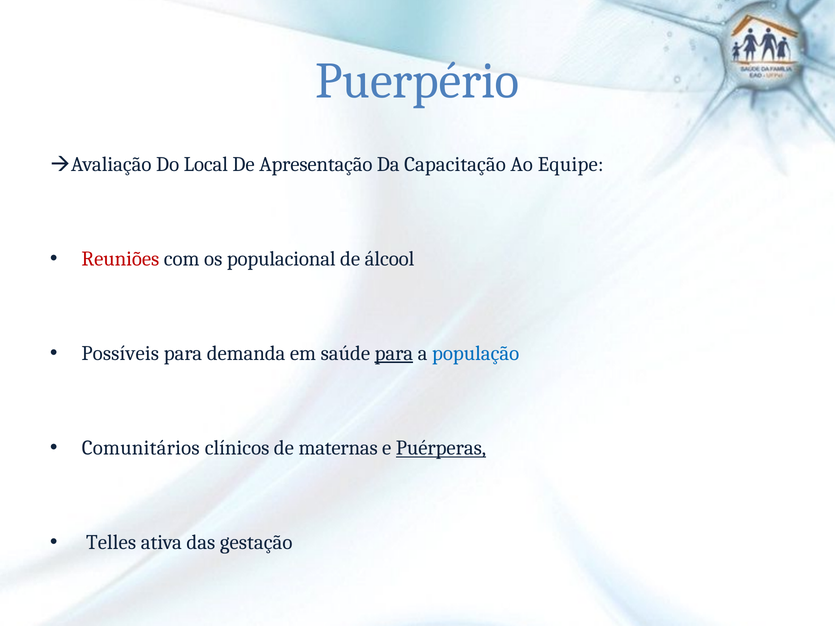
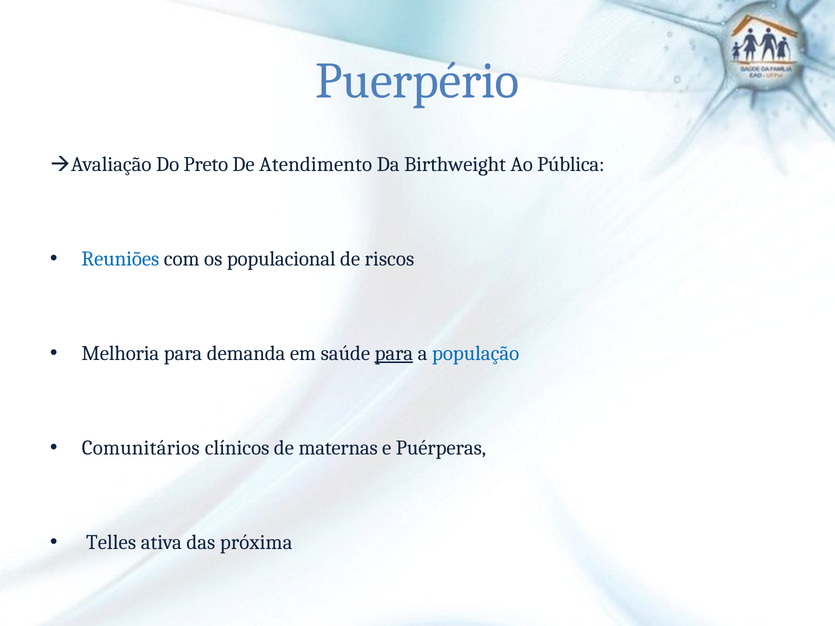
Local: Local -> Preto
Apresentação: Apresentação -> Atendimento
Capacitação: Capacitação -> Birthweight
Equipe: Equipe -> Pública
Reuniões colour: red -> blue
álcool: álcool -> riscos
Possíveis: Possíveis -> Melhoria
Puérperas underline: present -> none
gestação: gestação -> próxima
